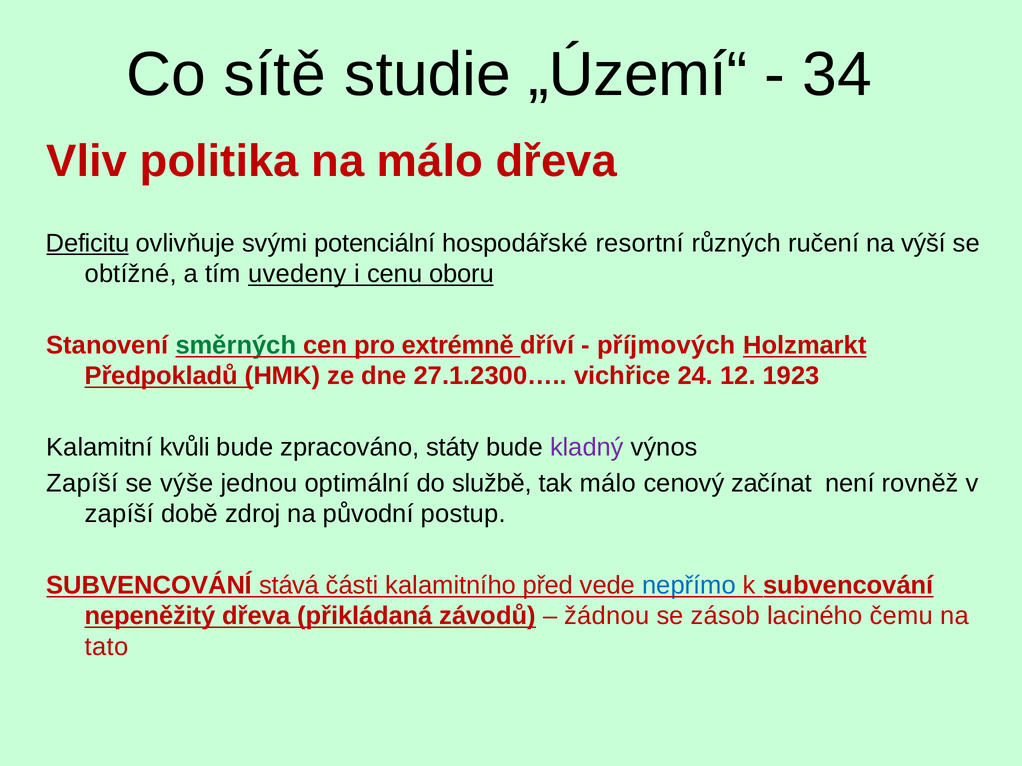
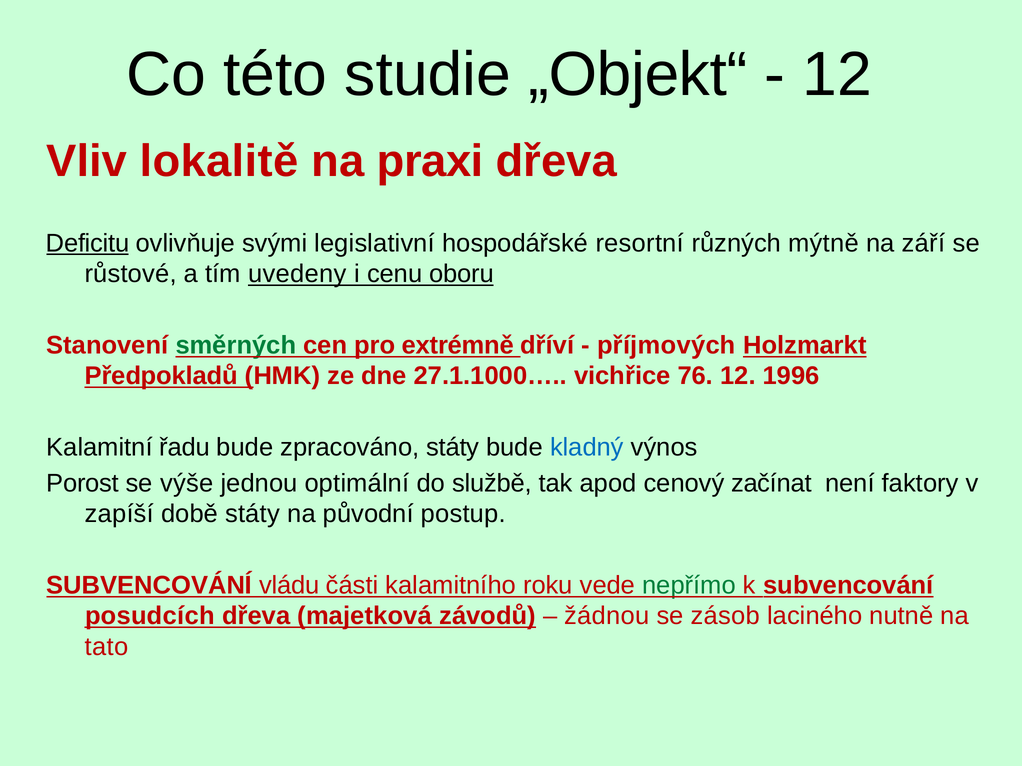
sítě: sítě -> této
„Území“: „Území“ -> „Objekt“
34 at (837, 75): 34 -> 12
politika: politika -> lokalitě
na málo: málo -> praxi
potenciální: potenciální -> legislativní
ručení: ručení -> mýtně
výší: výší -> září
obtížné: obtížné -> růstové
27.1.2300…: 27.1.2300… -> 27.1.1000…
24: 24 -> 76
1923: 1923 -> 1996
kvůli: kvůli -> řadu
kladný colour: purple -> blue
Zapíší at (82, 483): Zapíší -> Porost
tak málo: málo -> apod
rovněž: rovněž -> faktory
době zdroj: zdroj -> státy
stává: stává -> vládu
před: před -> roku
nepřímo colour: blue -> green
nepeněžitý: nepeněžitý -> posudcích
přikládaná: přikládaná -> majetková
čemu: čemu -> nutně
